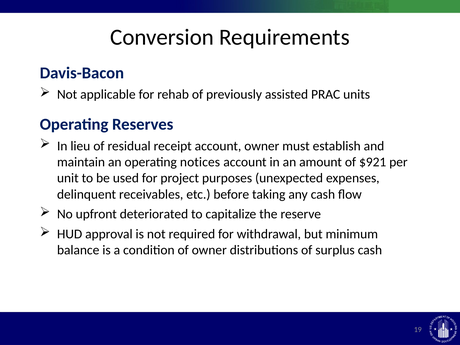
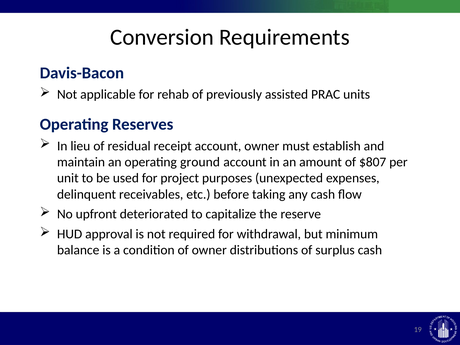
notices: notices -> ground
$921: $921 -> $807
